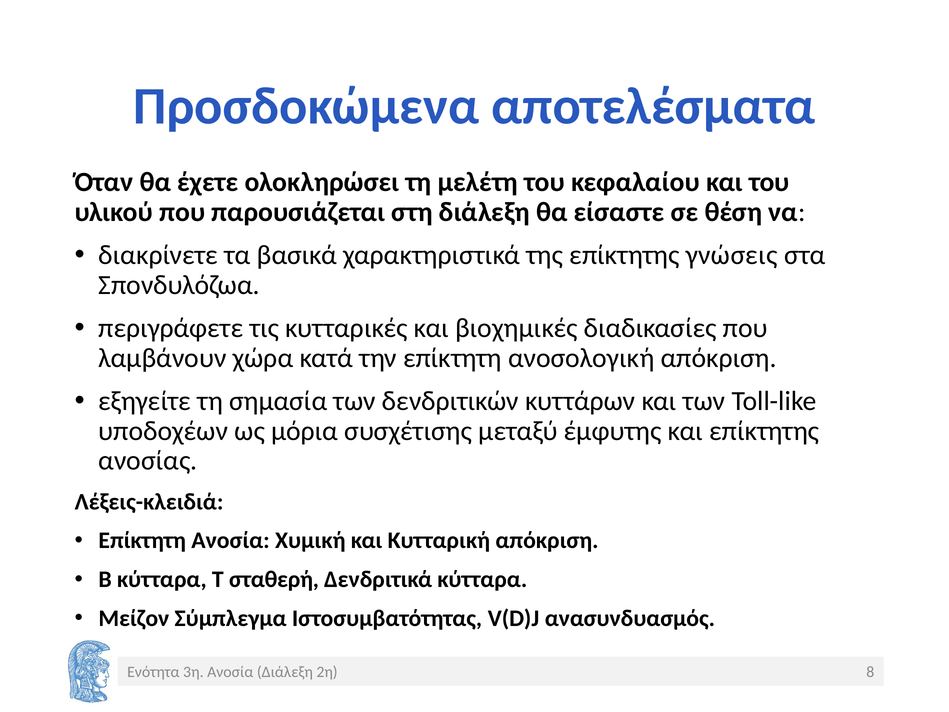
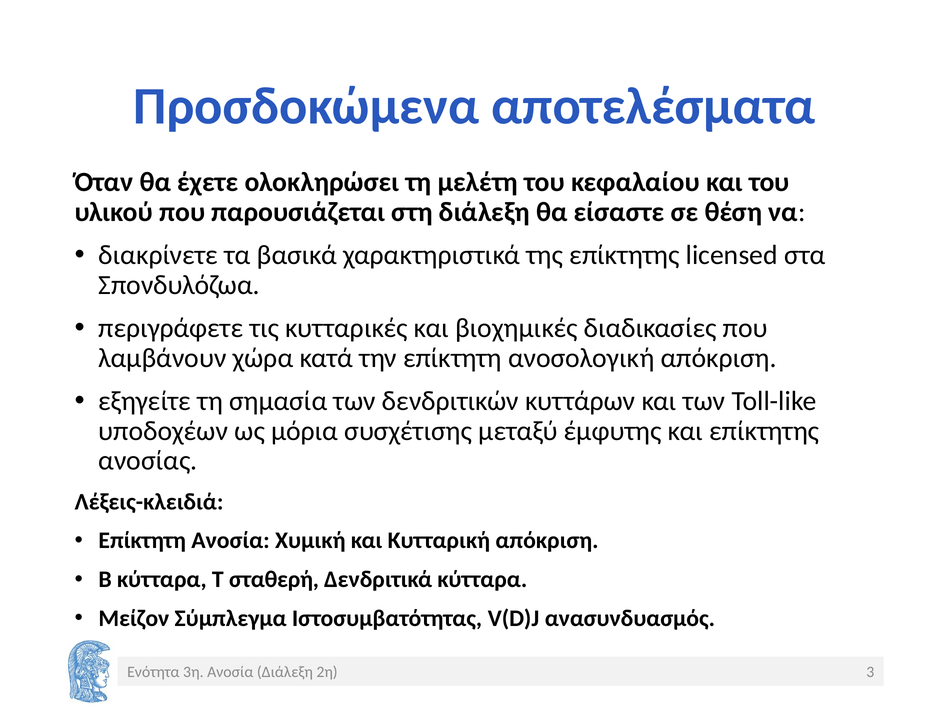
γνώσεις: γνώσεις -> licensed
8: 8 -> 3
